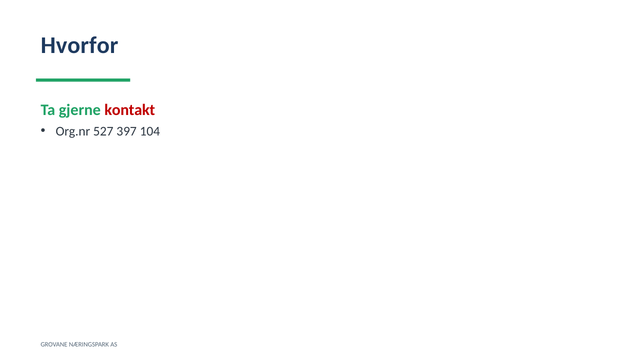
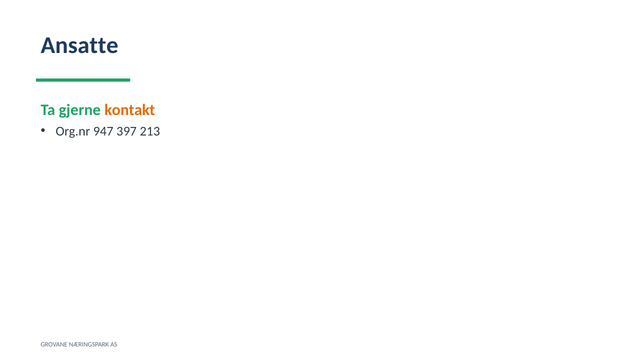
Hvorfor: Hvorfor -> Ansatte
kontakt colour: red -> orange
527: 527 -> 947
104: 104 -> 213
